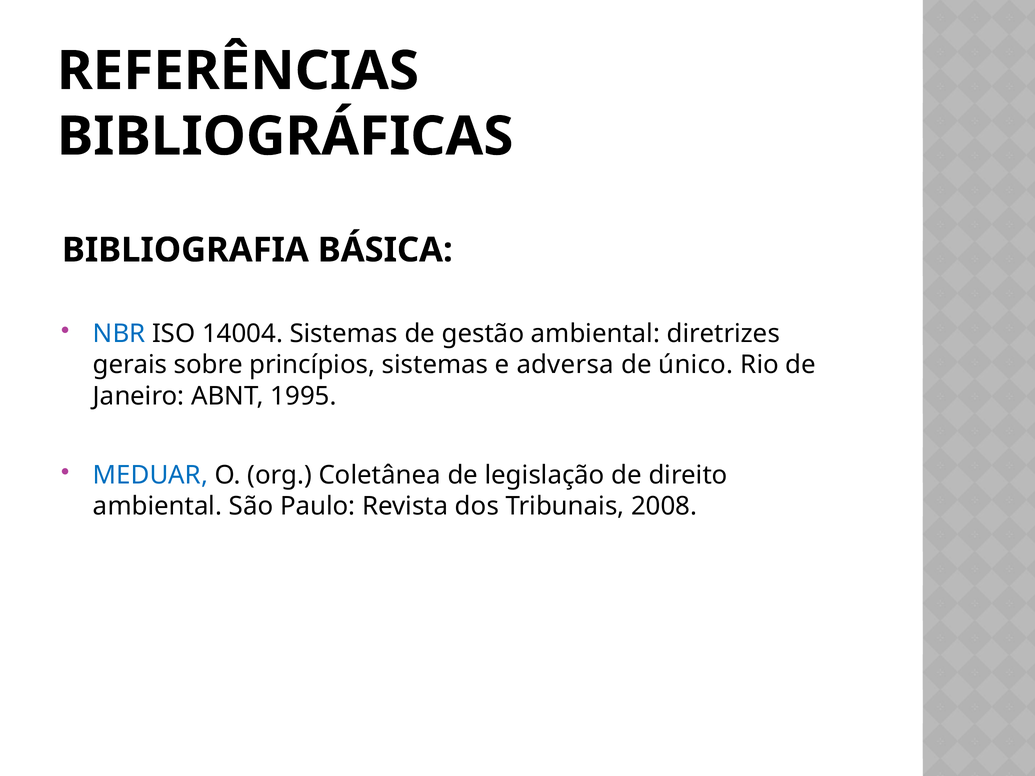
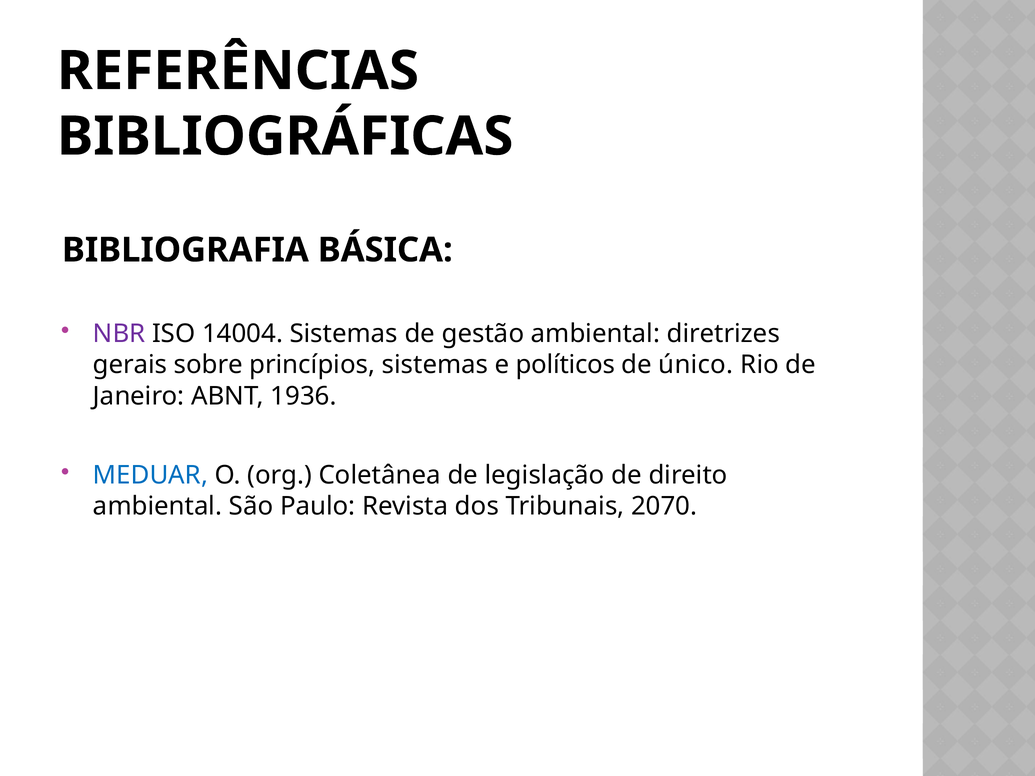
NBR colour: blue -> purple
adversa: adversa -> políticos
1995: 1995 -> 1936
2008: 2008 -> 2070
